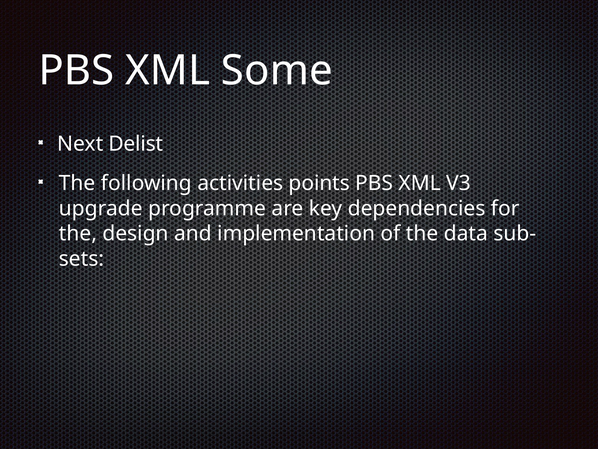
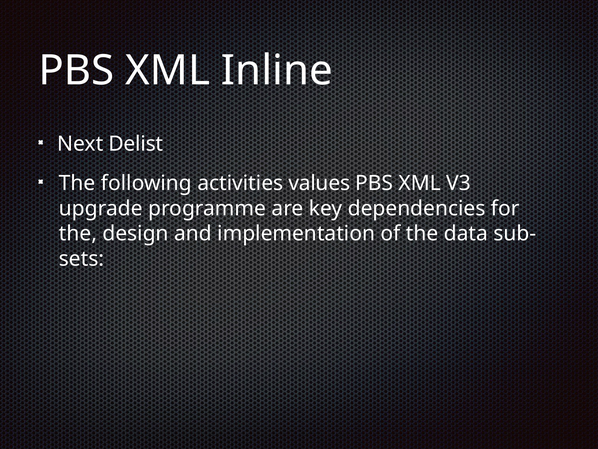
Some: Some -> Inline
points: points -> values
